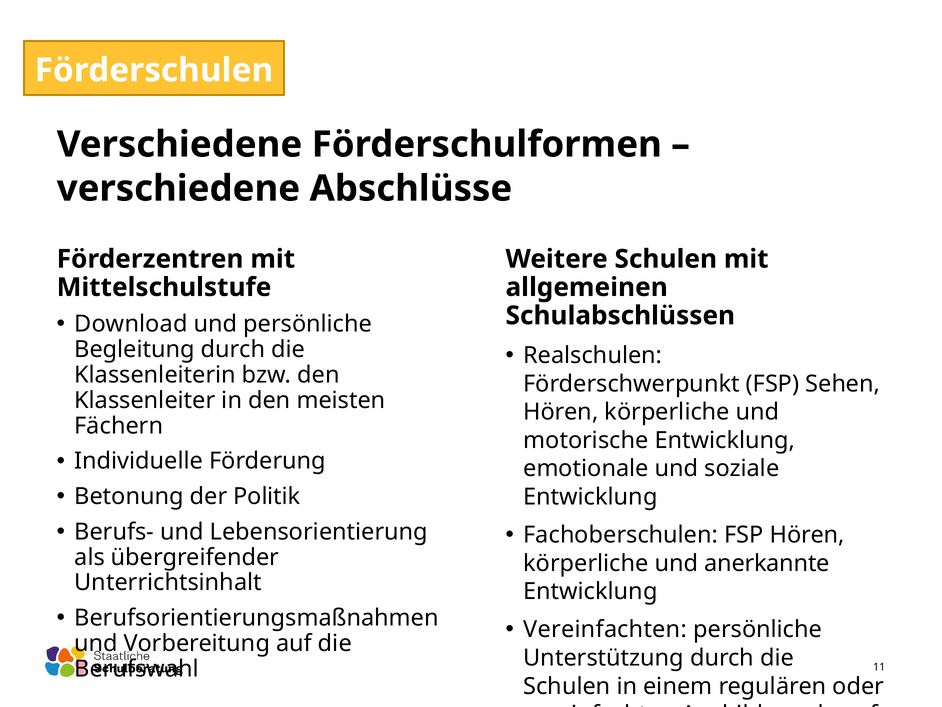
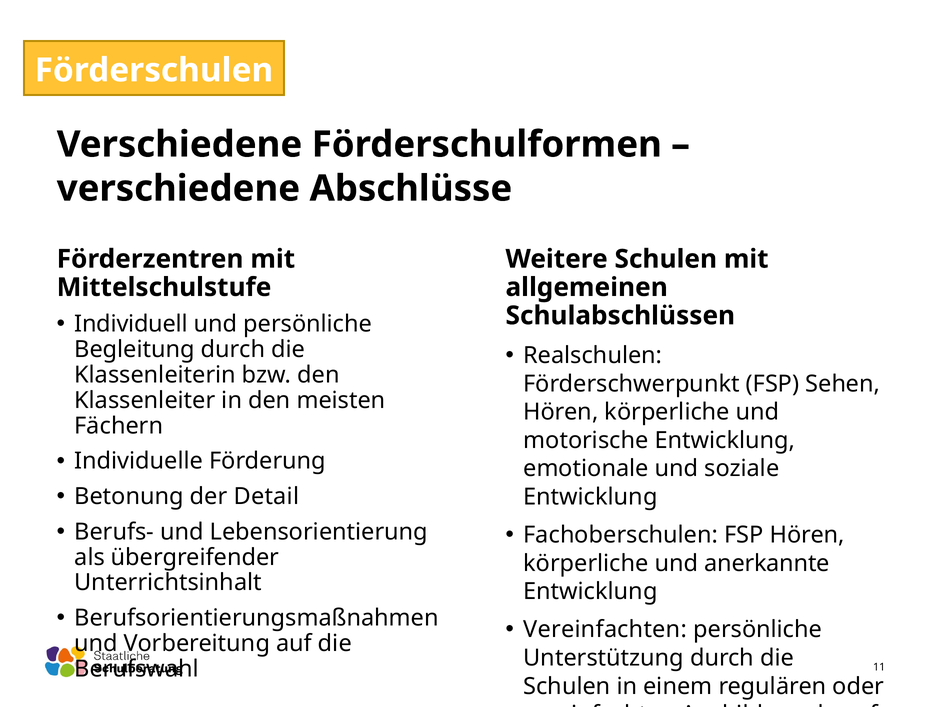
Download: Download -> Individuell
Politik: Politik -> Detail
